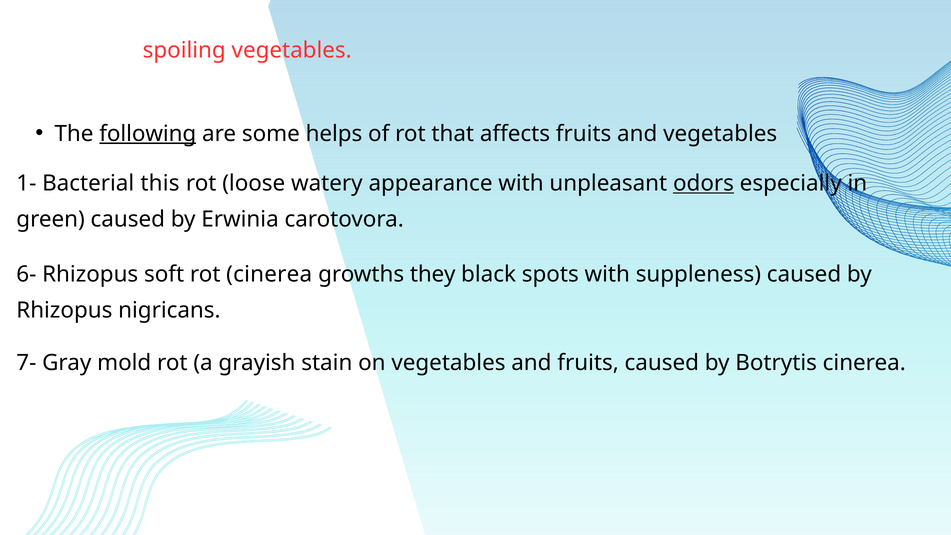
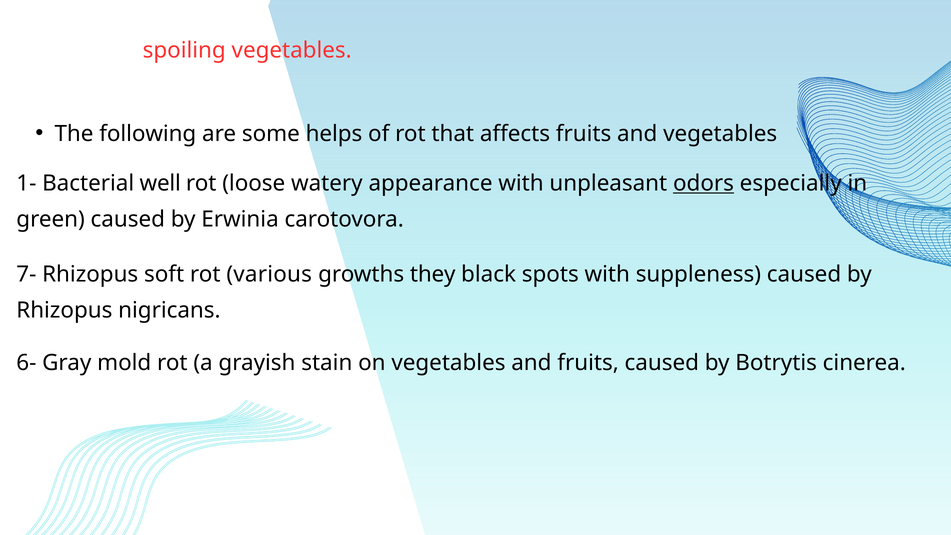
following underline: present -> none
this: this -> well
6-: 6- -> 7-
rot cinerea: cinerea -> various
7-: 7- -> 6-
